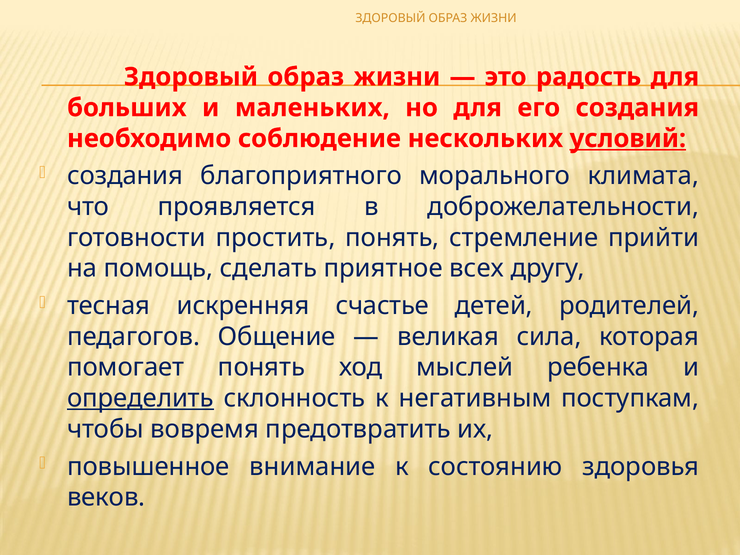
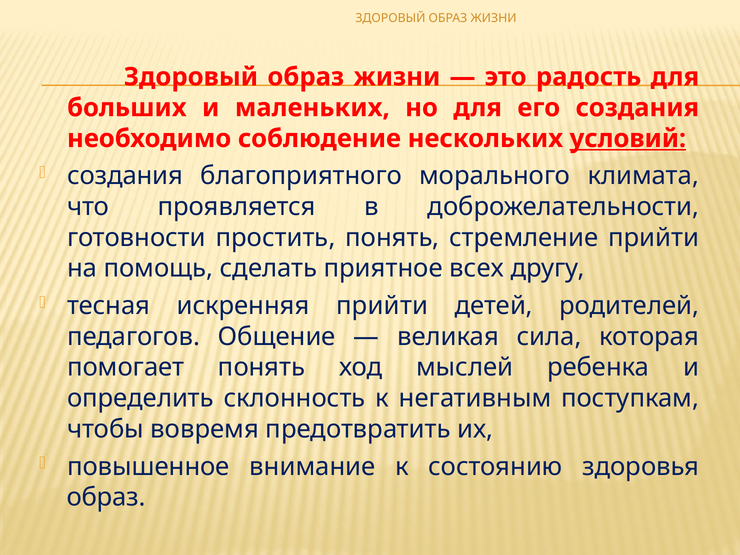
искренняя счастье: счастье -> прийти
определить underline: present -> none
веков at (106, 497): веков -> образ
